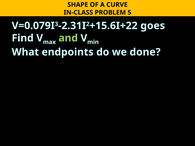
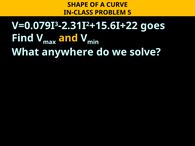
and colour: light green -> yellow
endpoints: endpoints -> anywhere
done: done -> solve
